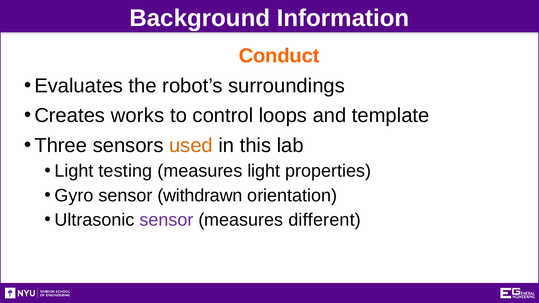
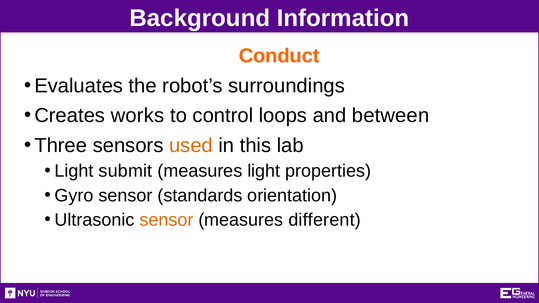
template: template -> between
testing: testing -> submit
withdrawn: withdrawn -> standards
sensor at (166, 220) colour: purple -> orange
